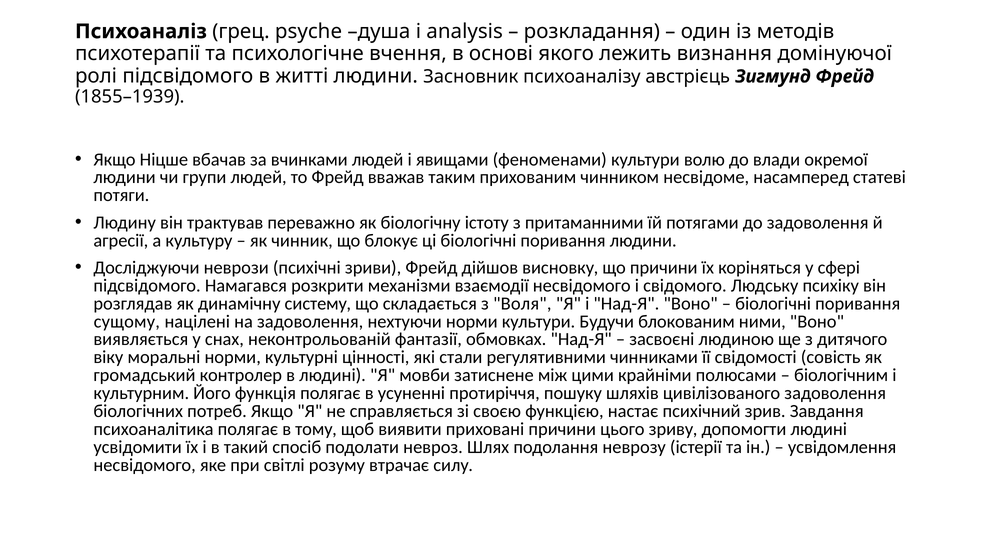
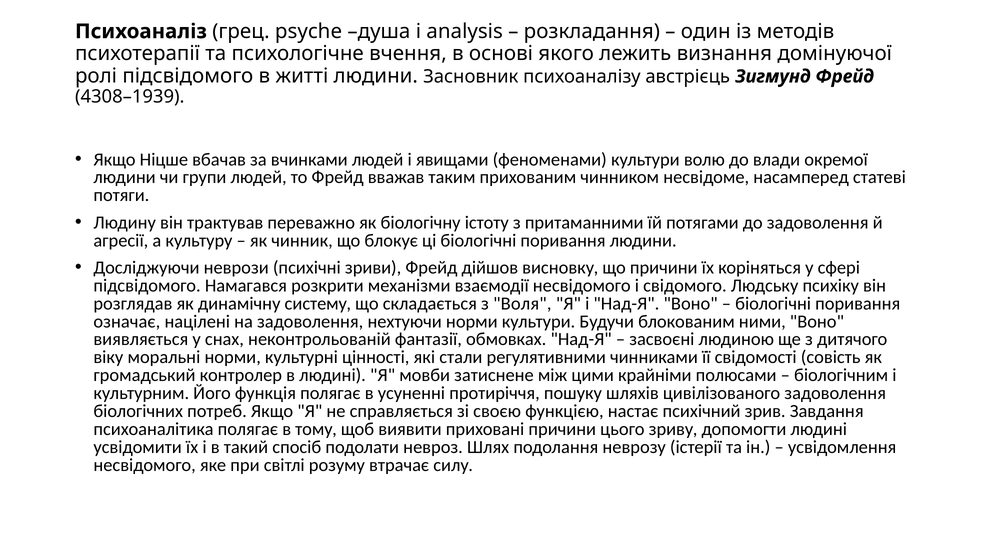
1855–1939: 1855–1939 -> 4308–1939
сущому: сущому -> означає
